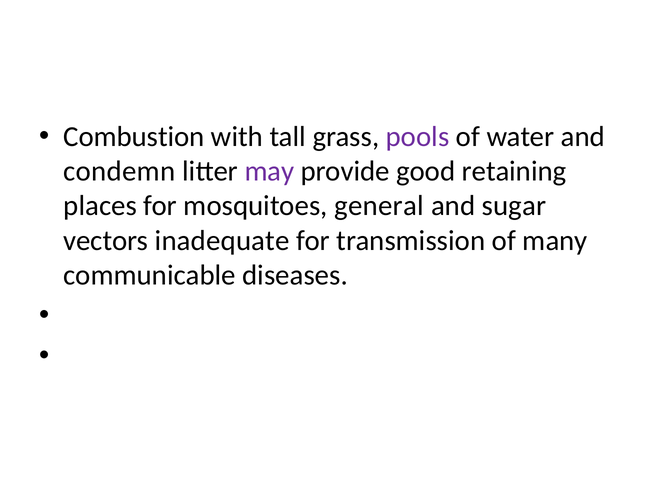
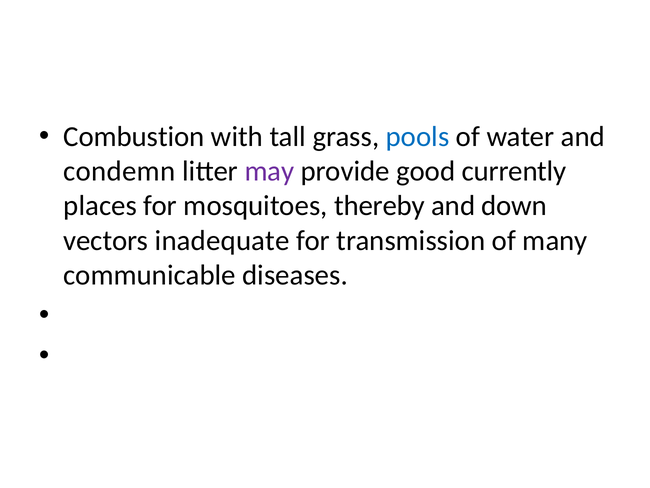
pools colour: purple -> blue
retaining: retaining -> currently
general: general -> thereby
sugar: sugar -> down
